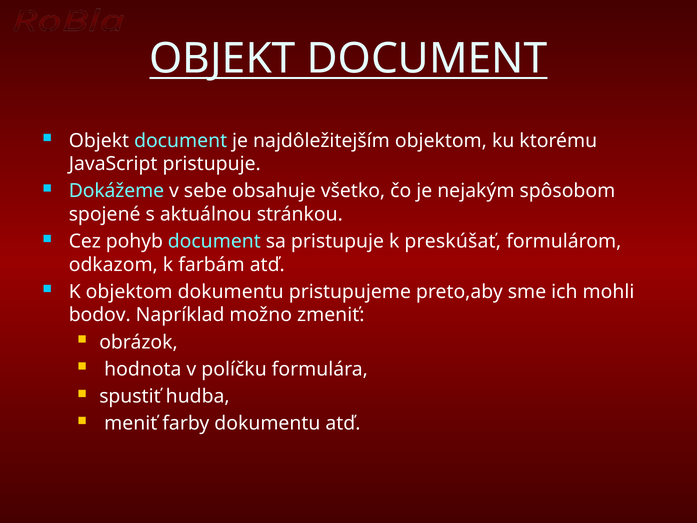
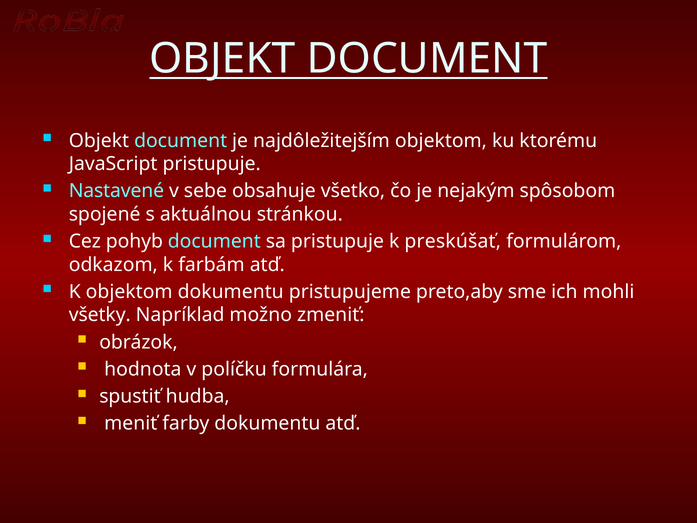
Dokážeme: Dokážeme -> Nastavené
bodov: bodov -> všetky
